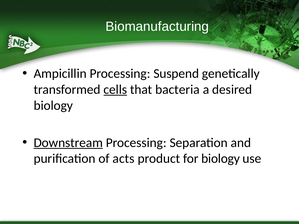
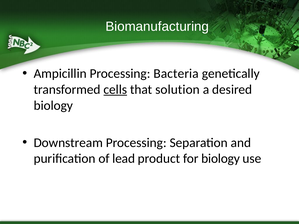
Suspend: Suspend -> Bacteria
bacteria: bacteria -> solution
Downstream underline: present -> none
acts: acts -> lead
